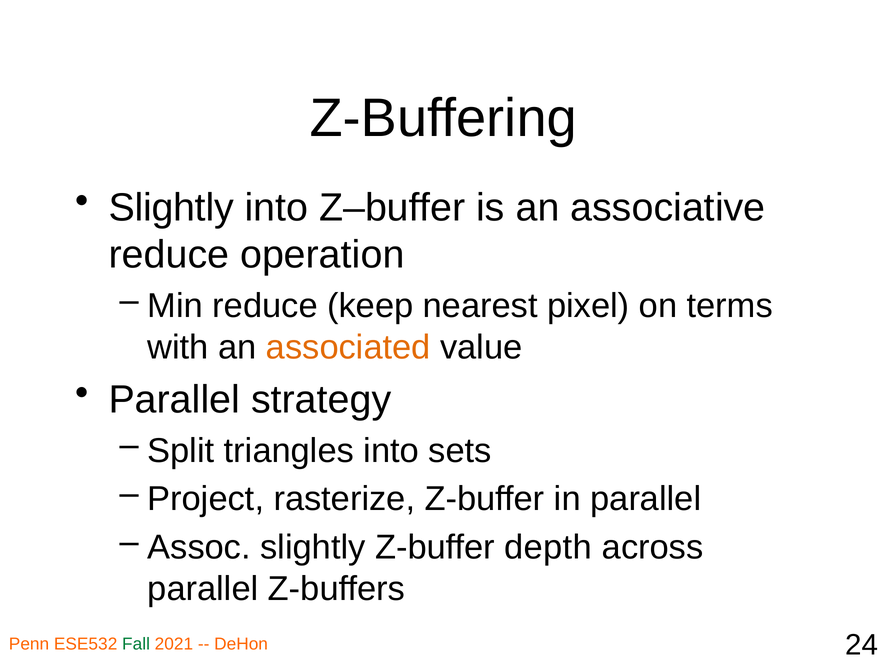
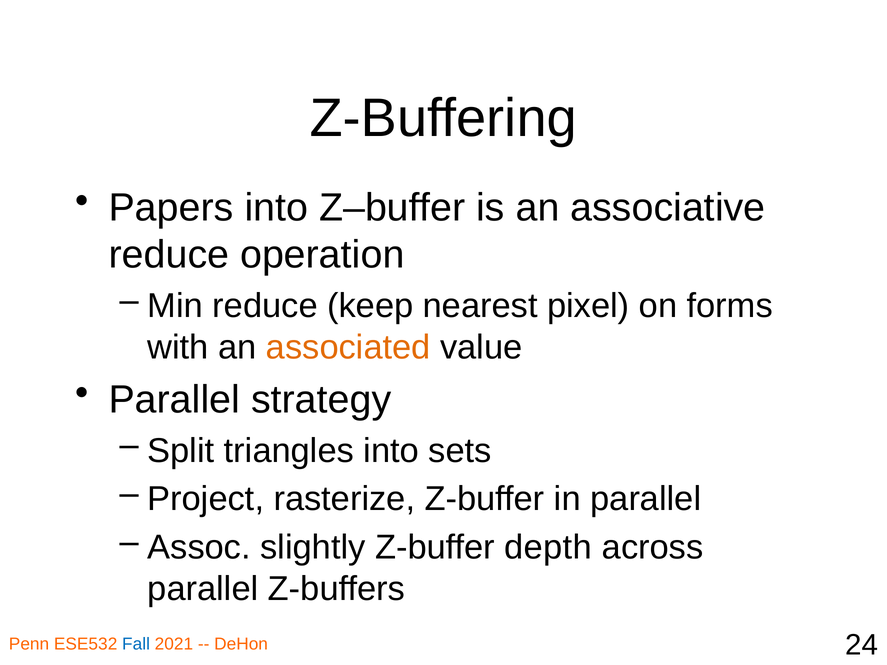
Slightly at (171, 208): Slightly -> Papers
terms: terms -> forms
Fall colour: green -> blue
